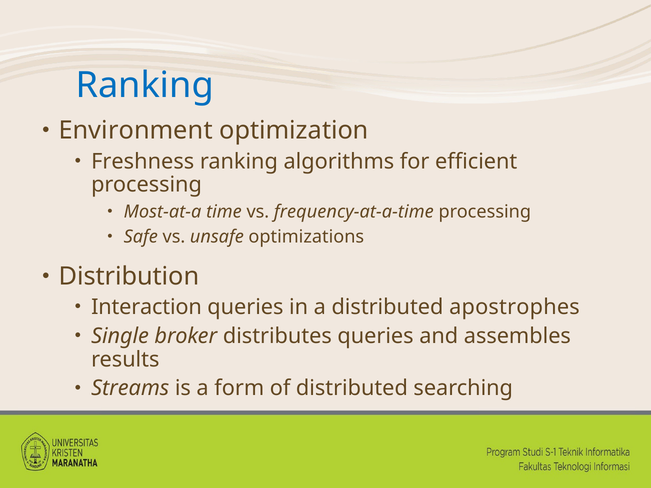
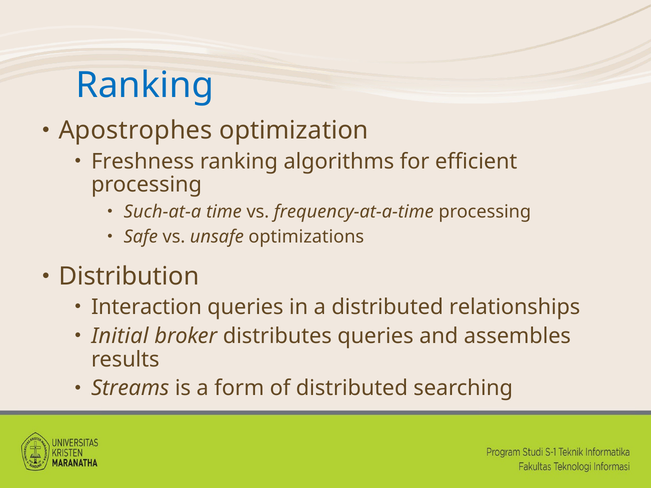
Environment: Environment -> Apostrophes
Most-at-a: Most-at-a -> Such-at-a
apostrophes: apostrophes -> relationships
Single: Single -> Initial
